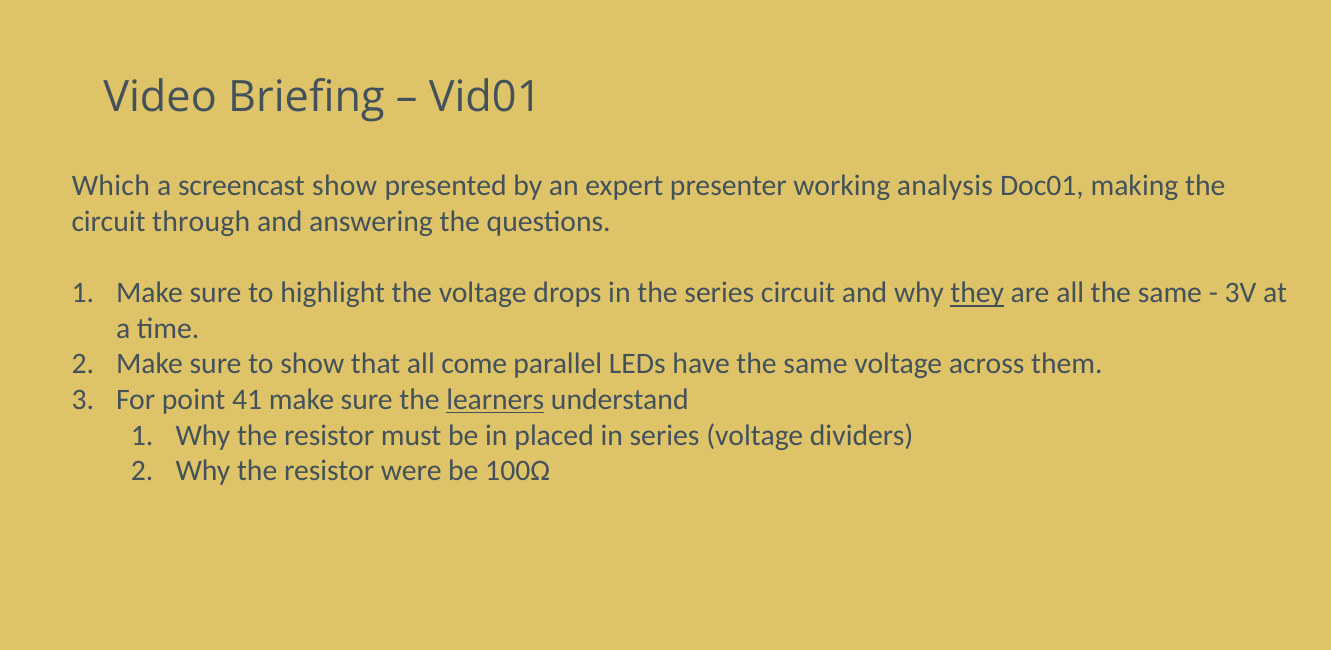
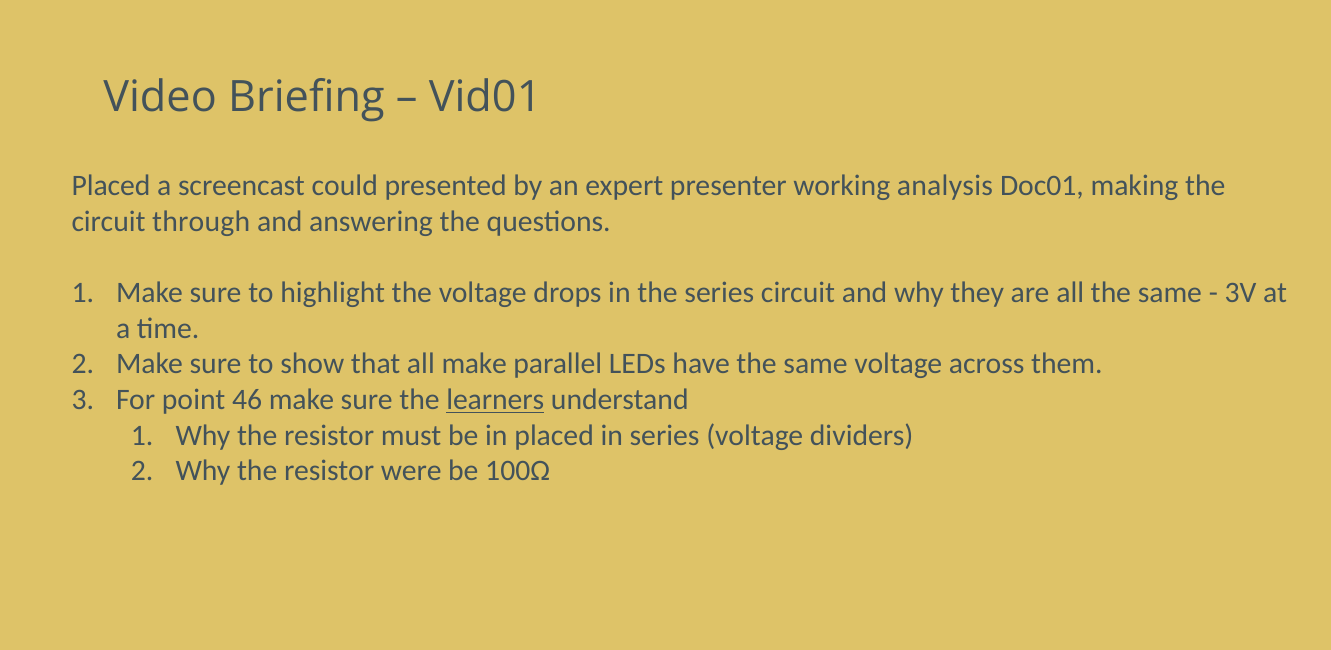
Which at (111, 186): Which -> Placed
screencast show: show -> could
they underline: present -> none
all come: come -> make
41: 41 -> 46
